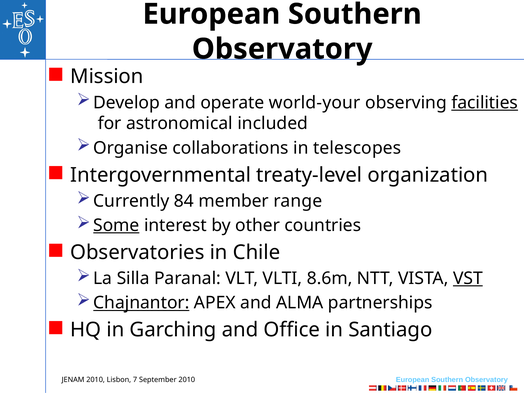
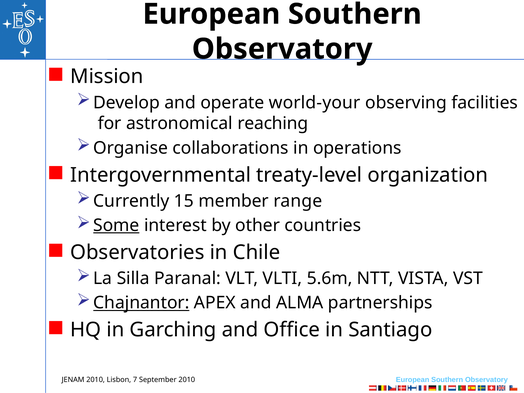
facilities underline: present -> none
included: included -> reaching
telescopes: telescopes -> operations
84: 84 -> 15
8.6m: 8.6m -> 5.6m
VST underline: present -> none
